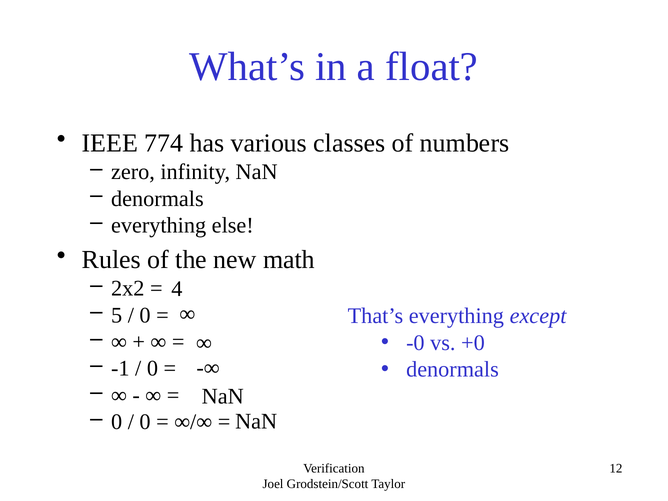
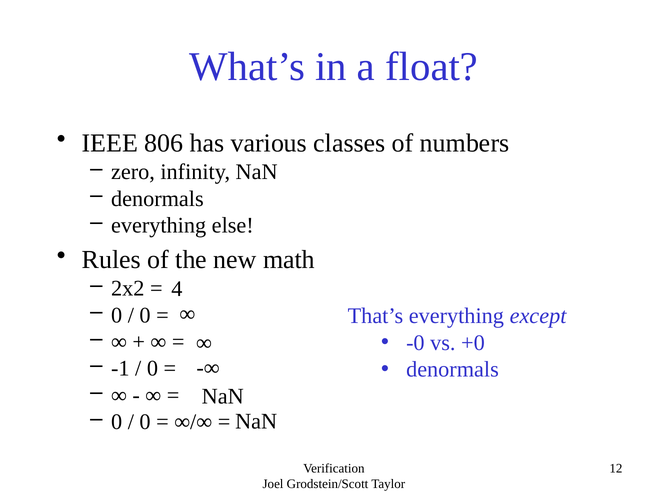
774: 774 -> 806
5 at (117, 315): 5 -> 0
